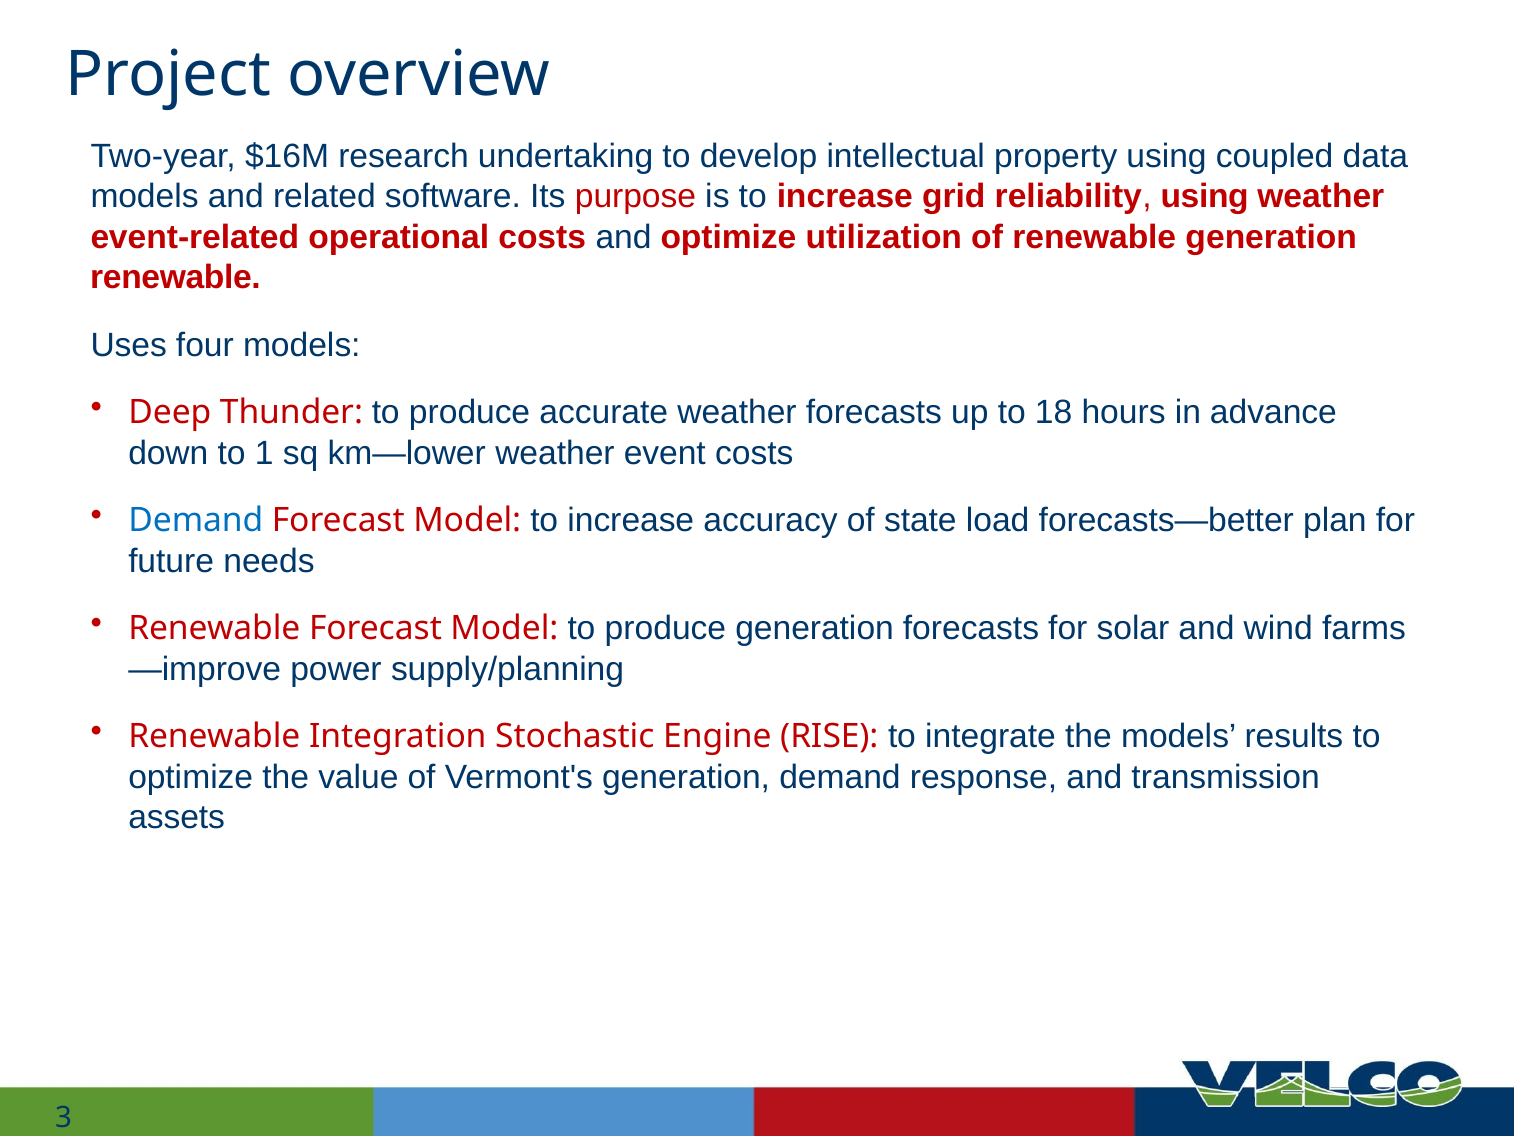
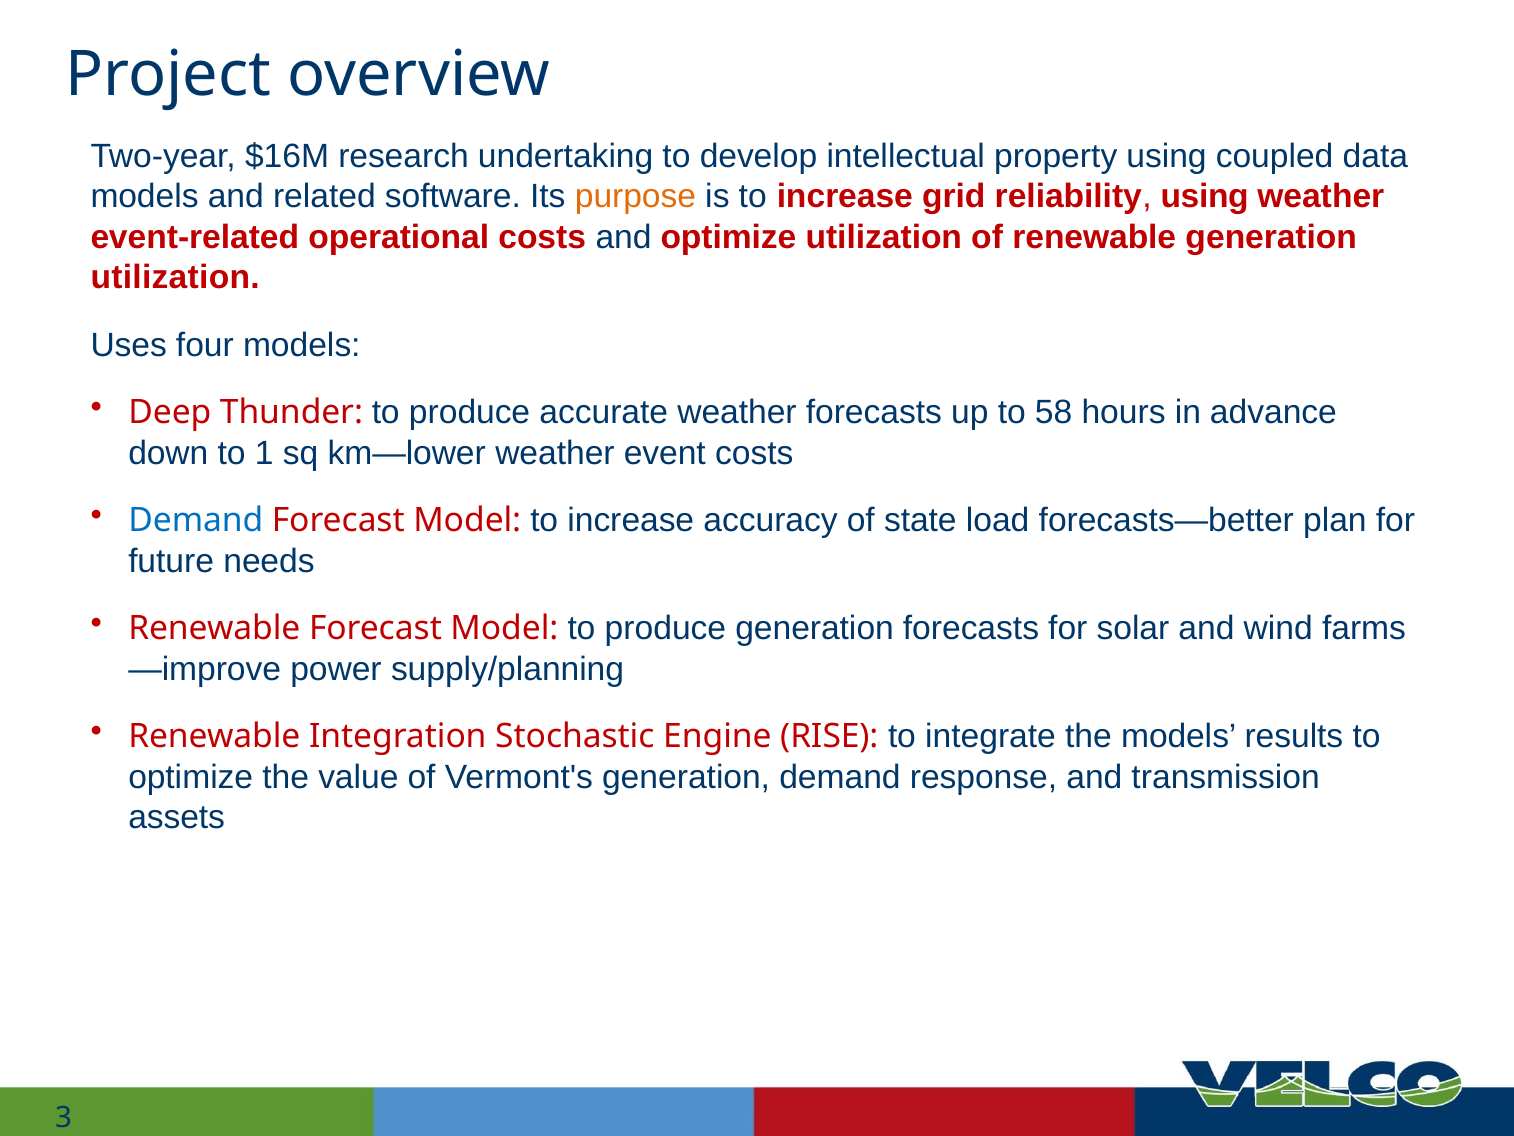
purpose colour: red -> orange
renewable at (175, 277): renewable -> utilization
18: 18 -> 58
